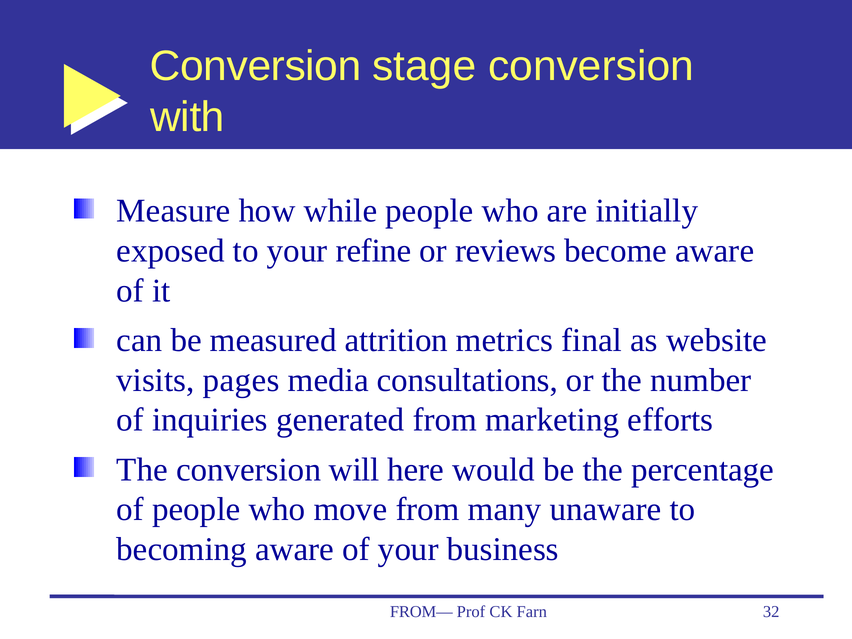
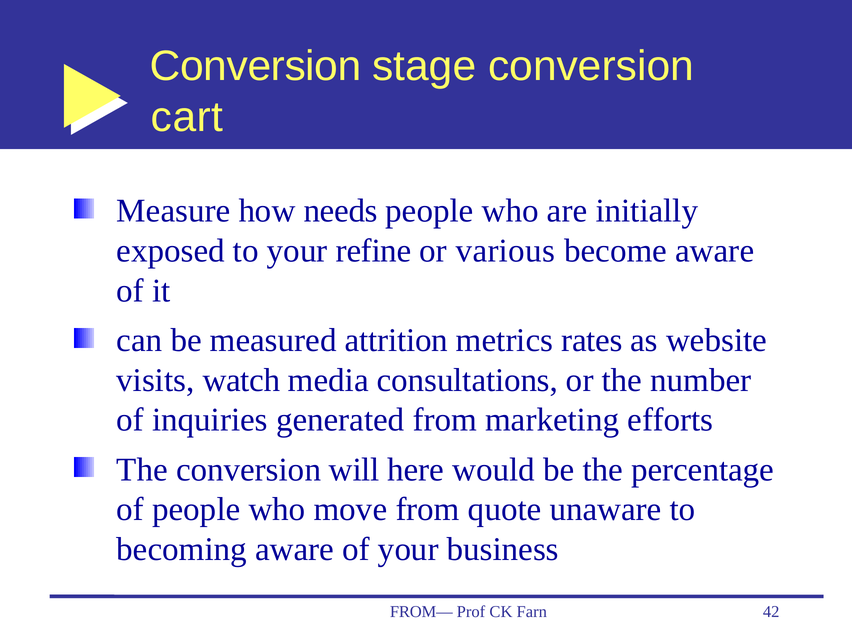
with: with -> cart
while: while -> needs
reviews: reviews -> various
final: final -> rates
pages: pages -> watch
many: many -> quote
32: 32 -> 42
